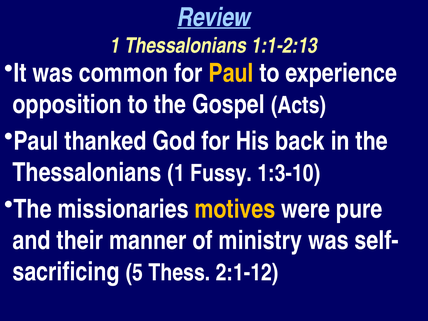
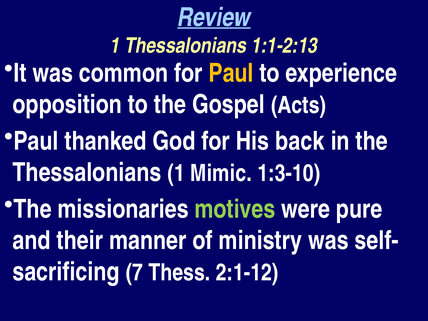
Fussy: Fussy -> Mimic
motives colour: yellow -> light green
5: 5 -> 7
